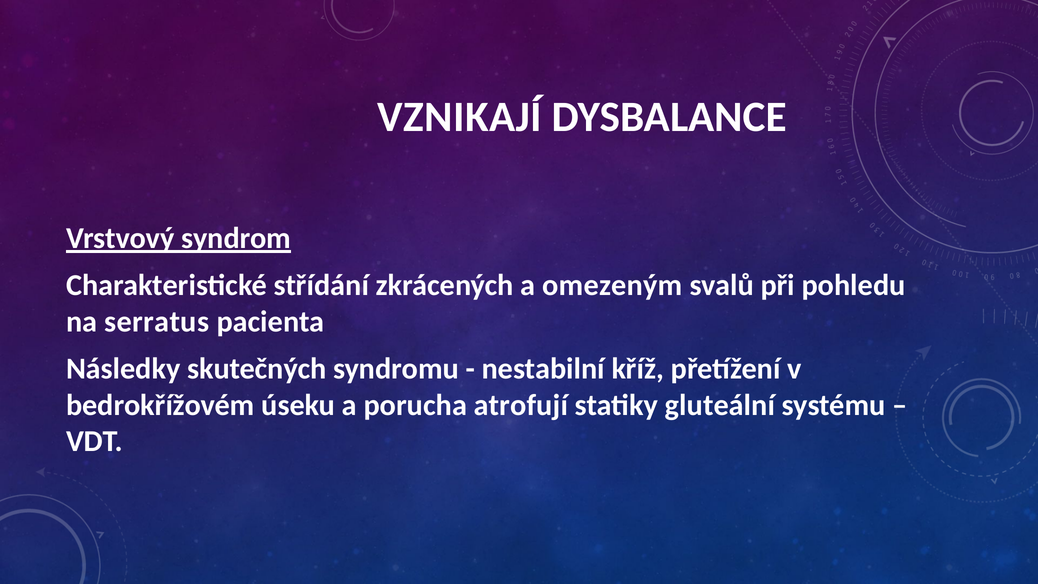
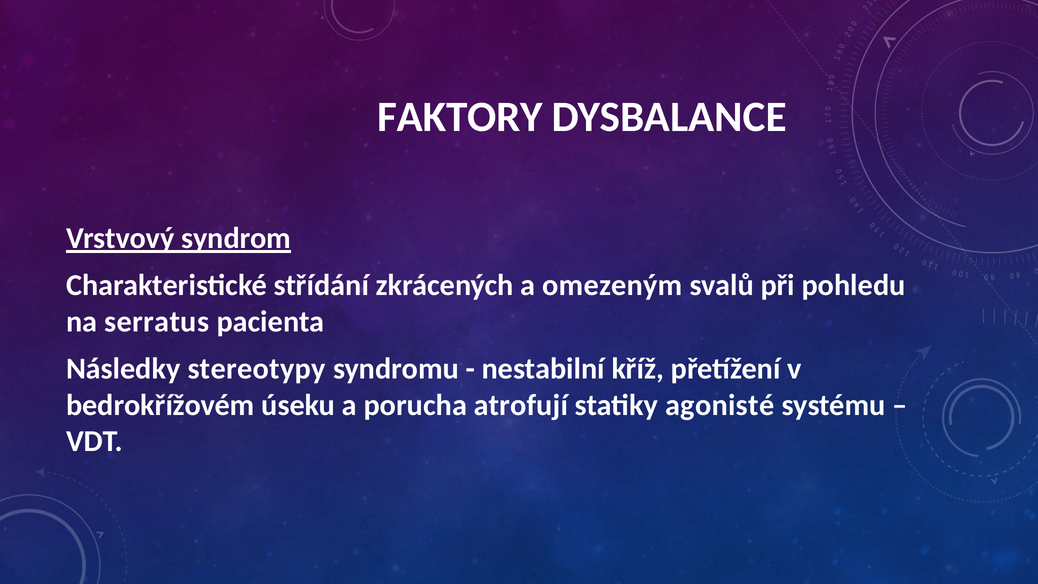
VZNIKAJÍ: VZNIKAJÍ -> FAKTORY
skutečných: skutečných -> stereotypy
gluteální: gluteální -> agonisté
